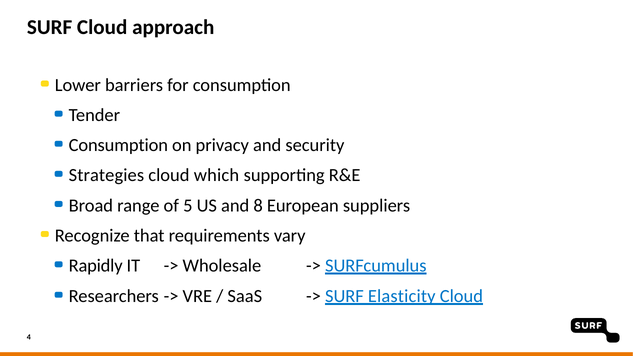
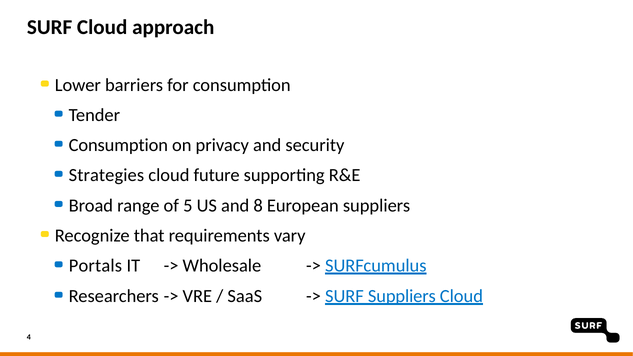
which: which -> future
Rapidly: Rapidly -> Portals
SURF Elasticity: Elasticity -> Suppliers
